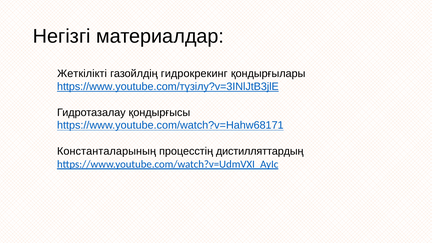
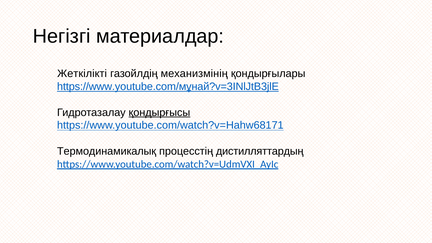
гидрокрекинг: гидрокрекинг -> механизмінің
https://www.youtube.com/түзілу?v=3INlJtB3jlE: https://www.youtube.com/түзілу?v=3INlJtB3jlE -> https://www.youtube.com/мұнай?v=3INlJtB3jlE
қондырғысы underline: none -> present
Константаларының: Константаларының -> Термодинамикалық
